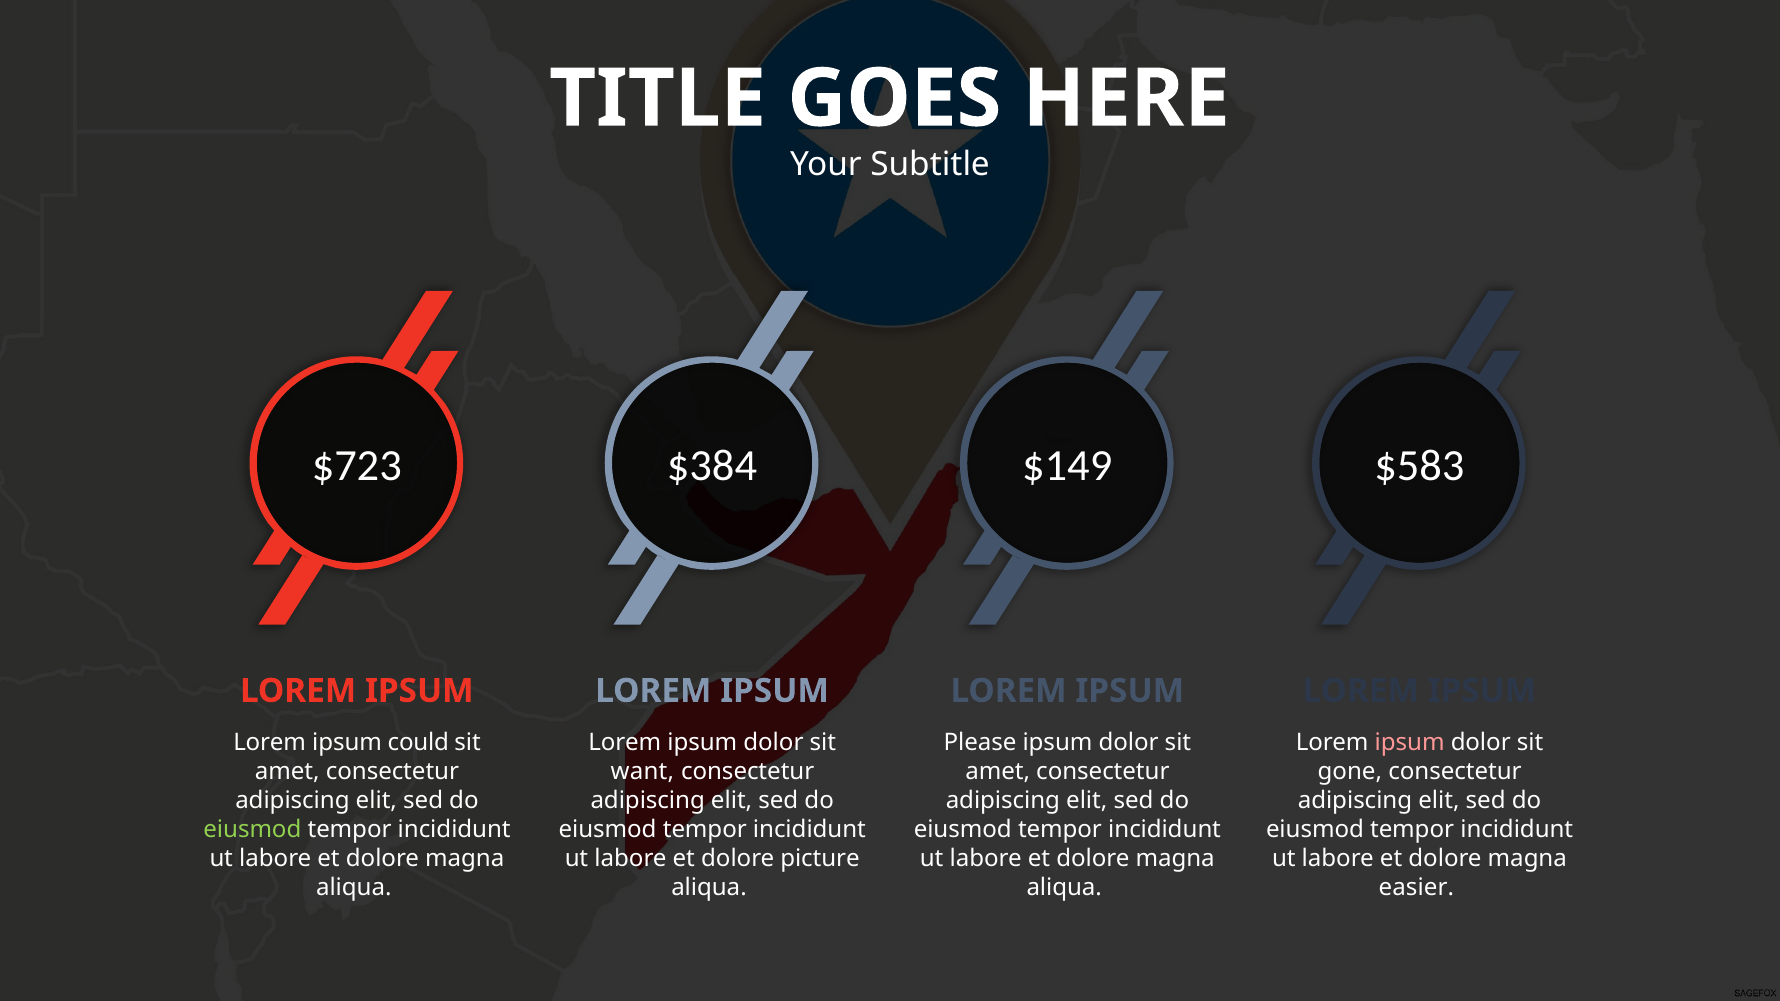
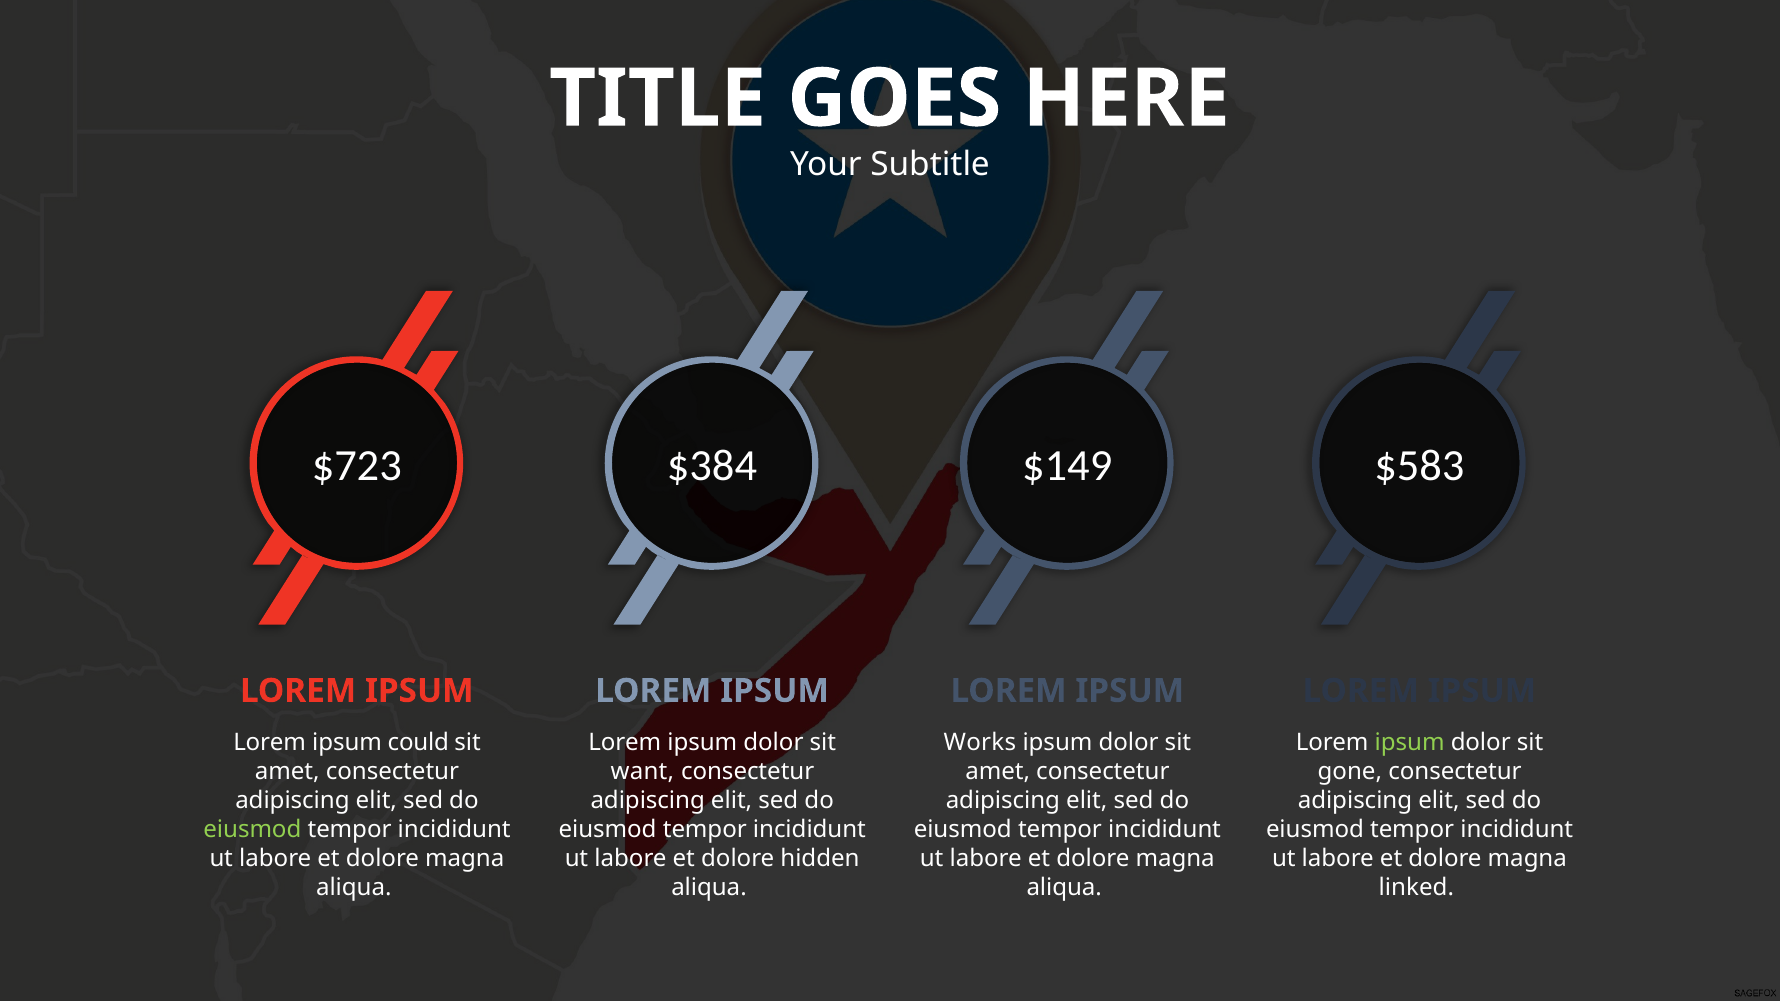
Please: Please -> Works
ipsum at (1410, 743) colour: pink -> light green
picture: picture -> hidden
easier: easier -> linked
